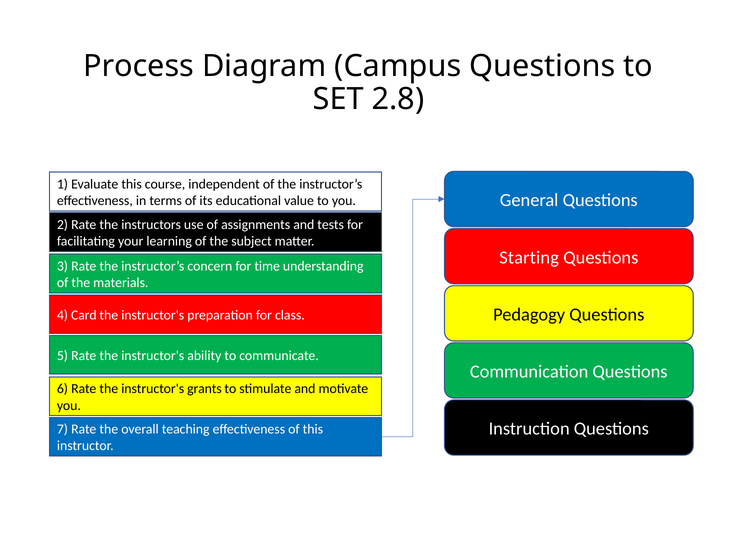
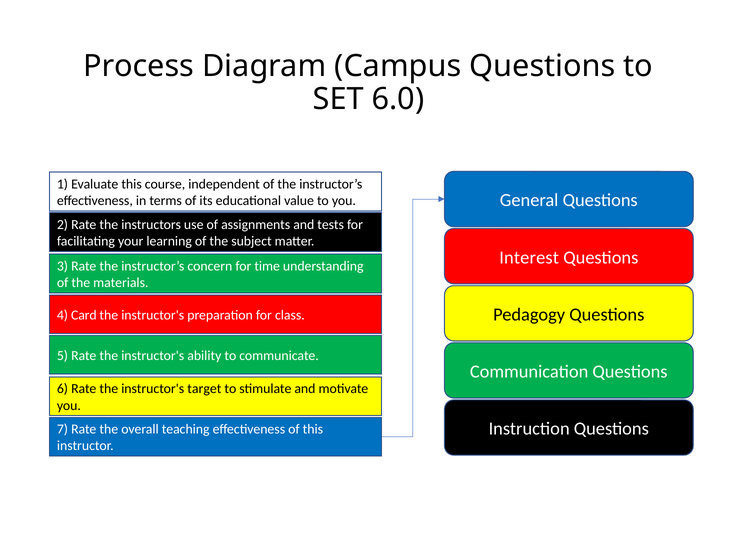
2.8: 2.8 -> 6.0
Starting: Starting -> Interest
grants: grants -> target
